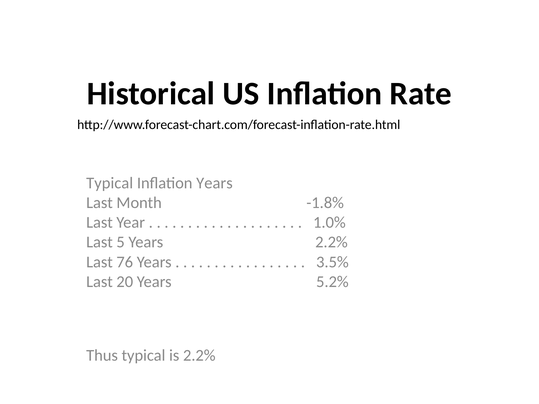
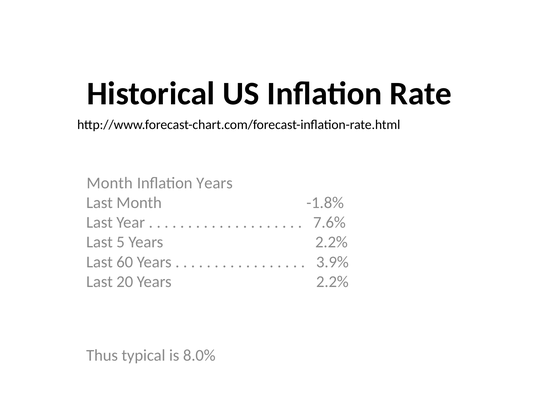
Typical at (110, 183): Typical -> Month
1.0%: 1.0% -> 7.6%
76: 76 -> 60
3.5%: 3.5% -> 3.9%
20 Years 5.2%: 5.2% -> 2.2%
is 2.2%: 2.2% -> 8.0%
